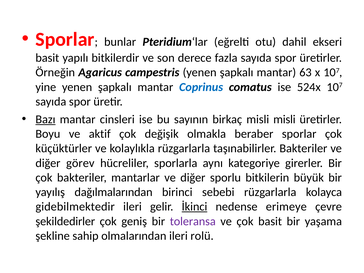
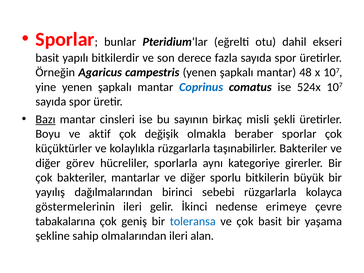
63: 63 -> 48
misli misli: misli -> şekli
gidebilmektedir: gidebilmektedir -> göstermelerinin
İkinci underline: present -> none
şekildedirler: şekildedirler -> tabakalarına
toleransa colour: purple -> blue
rolü: rolü -> alan
